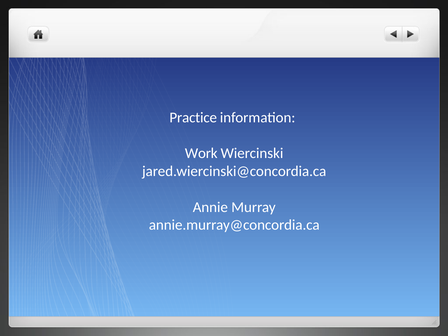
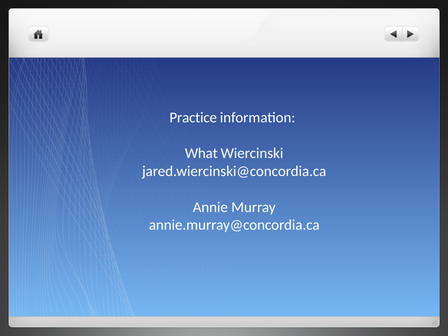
Work: Work -> What
